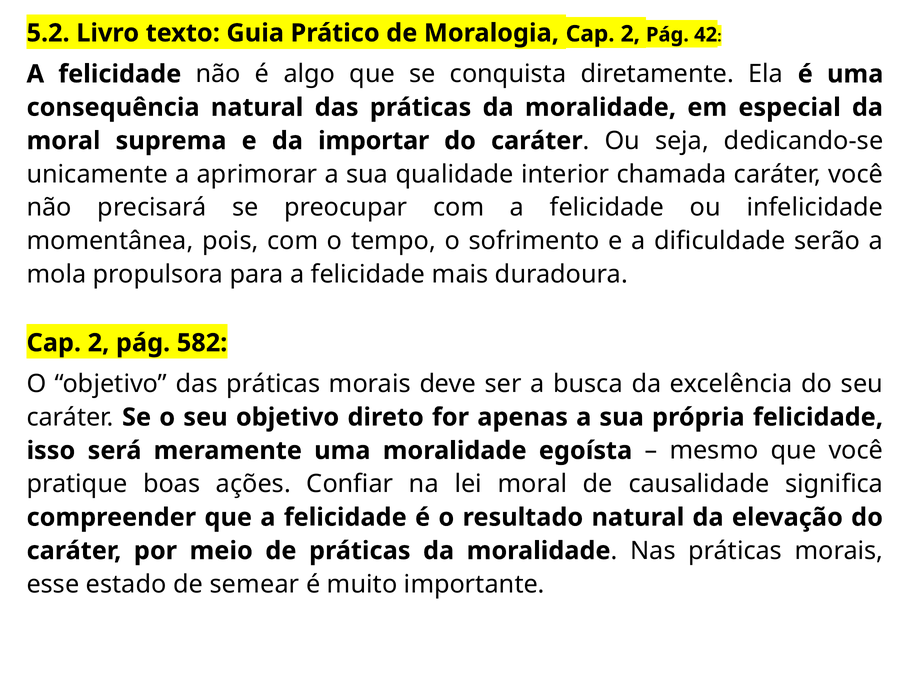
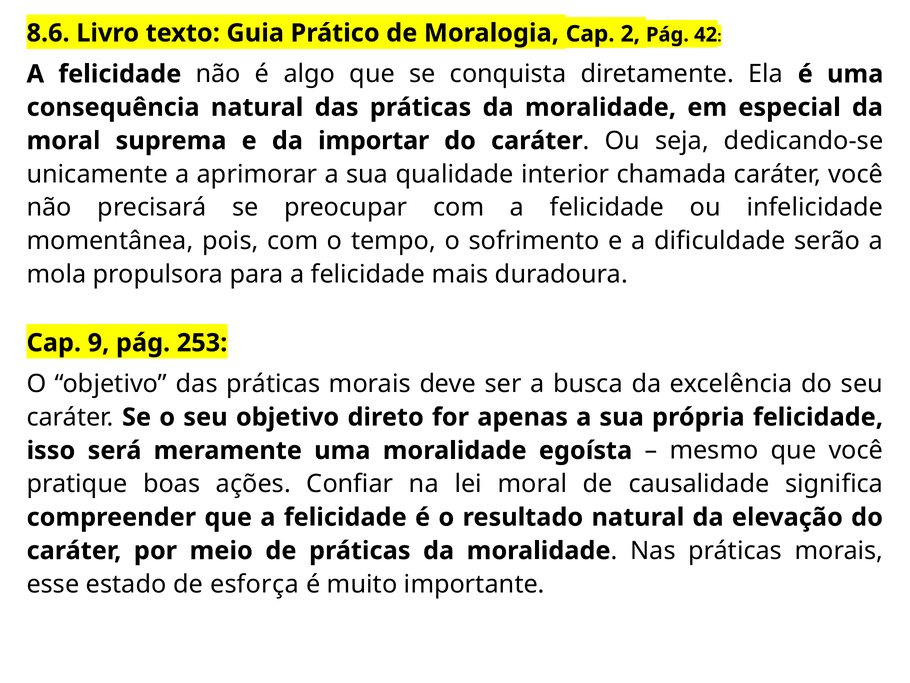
5.2: 5.2 -> 8.6
2 at (99, 343): 2 -> 9
582: 582 -> 253
semear: semear -> esforça
